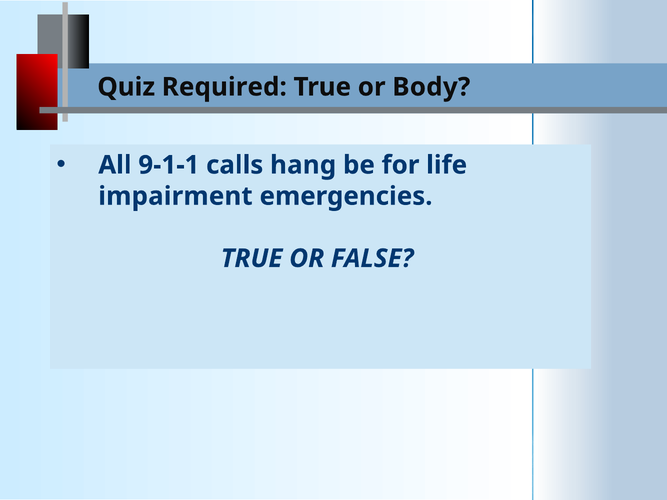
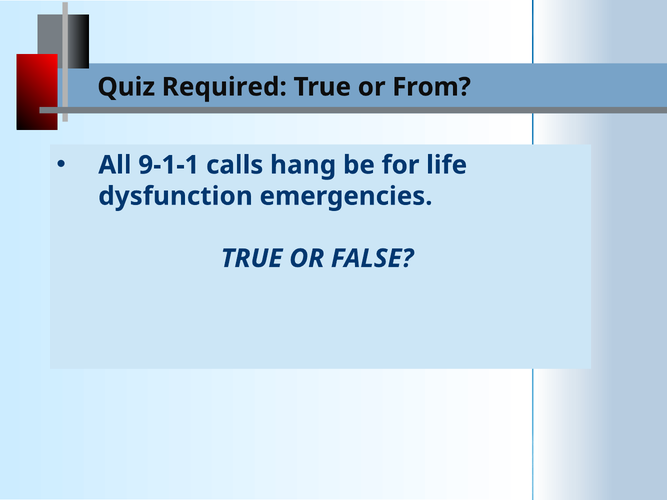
Body: Body -> From
impairment: impairment -> dysfunction
